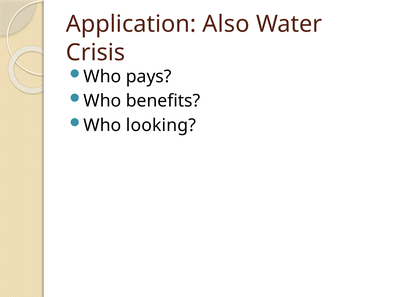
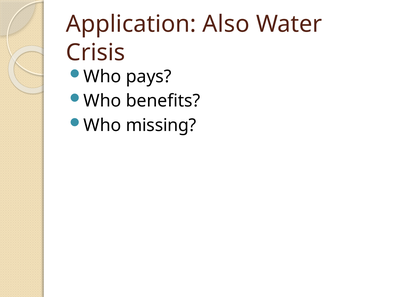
looking: looking -> missing
